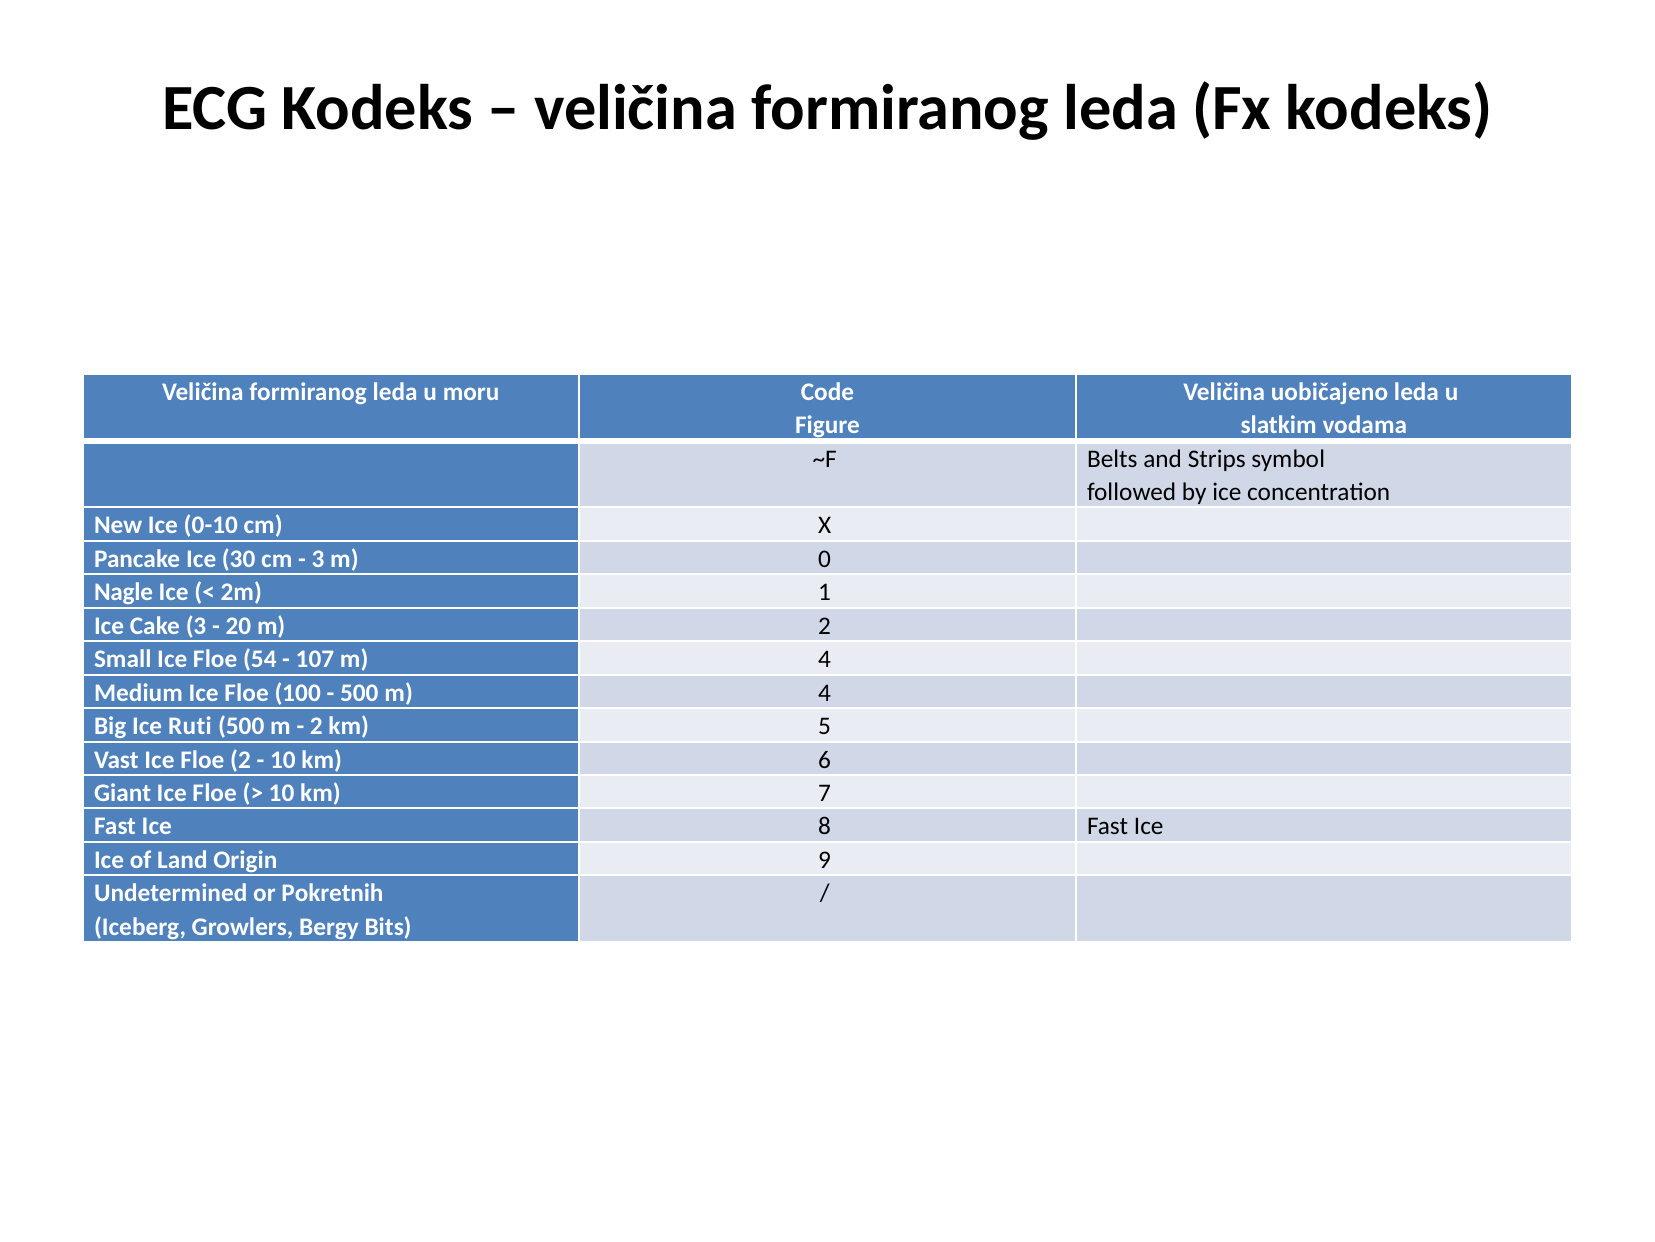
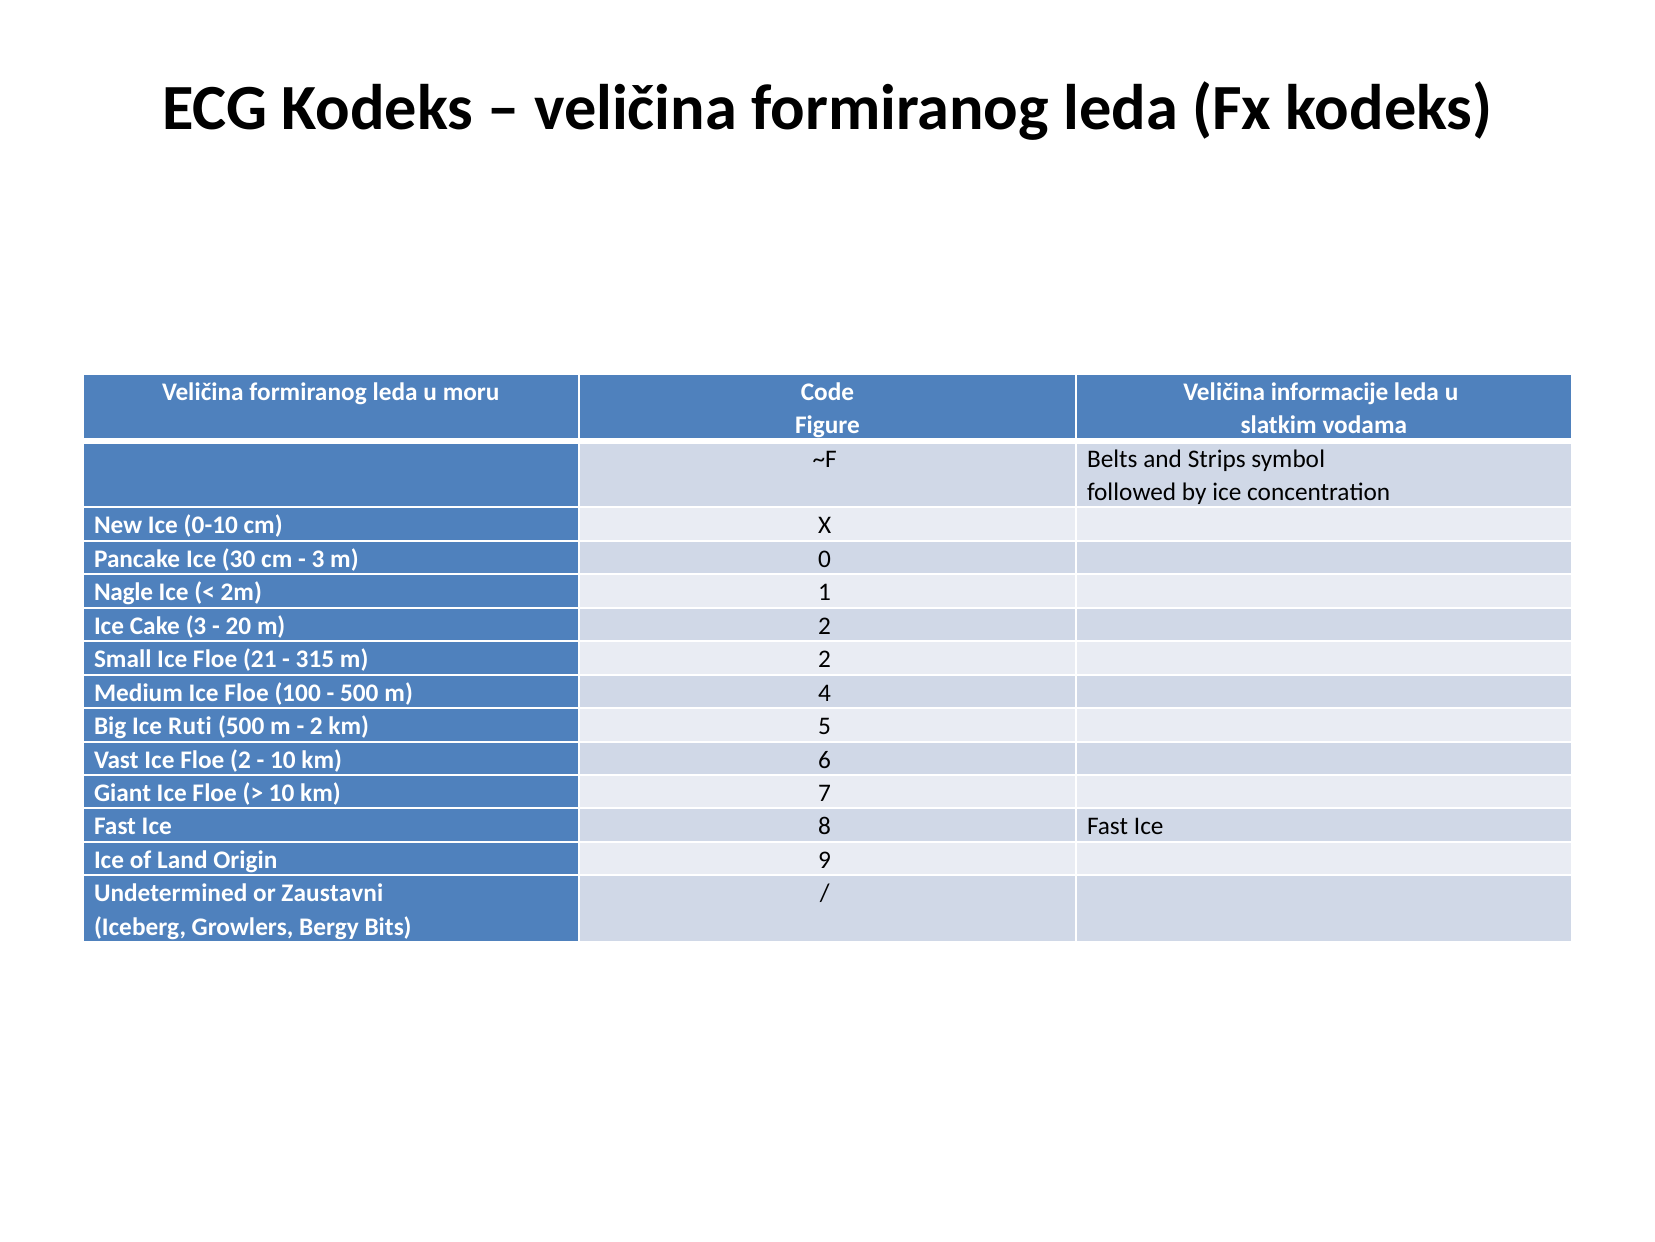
uobičajeno: uobičajeno -> informacije
54: 54 -> 21
107: 107 -> 315
4 at (825, 659): 4 -> 2
Pokretnih: Pokretnih -> Zaustavni
